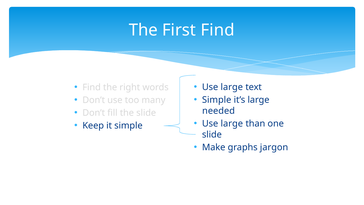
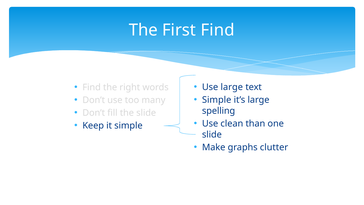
needed: needed -> spelling
large at (232, 123): large -> clean
jargon: jargon -> clutter
